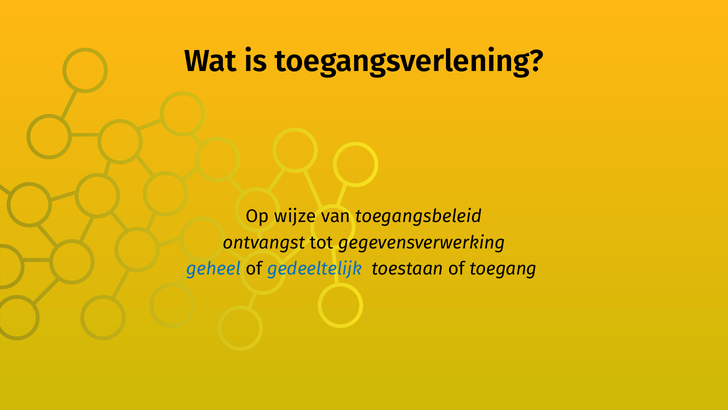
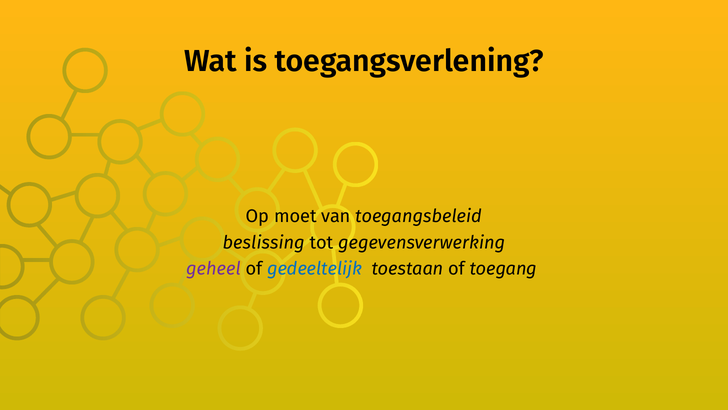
wijze: wijze -> moet
ontvangst: ontvangst -> beslissing
geheel colour: blue -> purple
